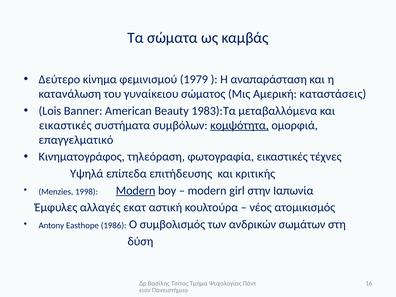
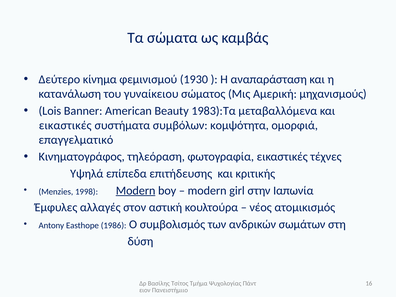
1979: 1979 -> 1930
καταστάσεις: καταστάσεις -> μηχανισμούς
κομψότητα underline: present -> none
εκατ: εκατ -> στον
